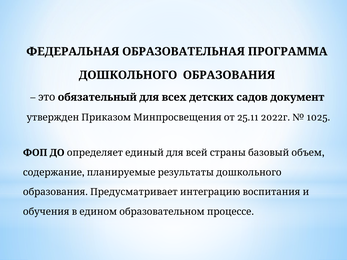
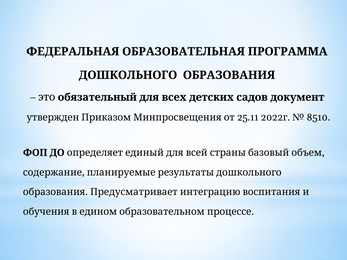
1025: 1025 -> 8510
